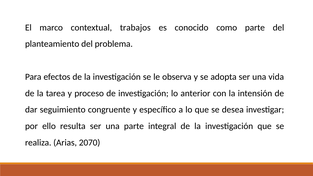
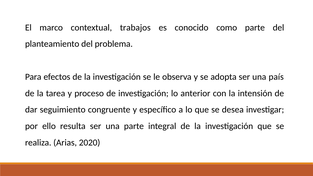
vida: vida -> país
2070: 2070 -> 2020
